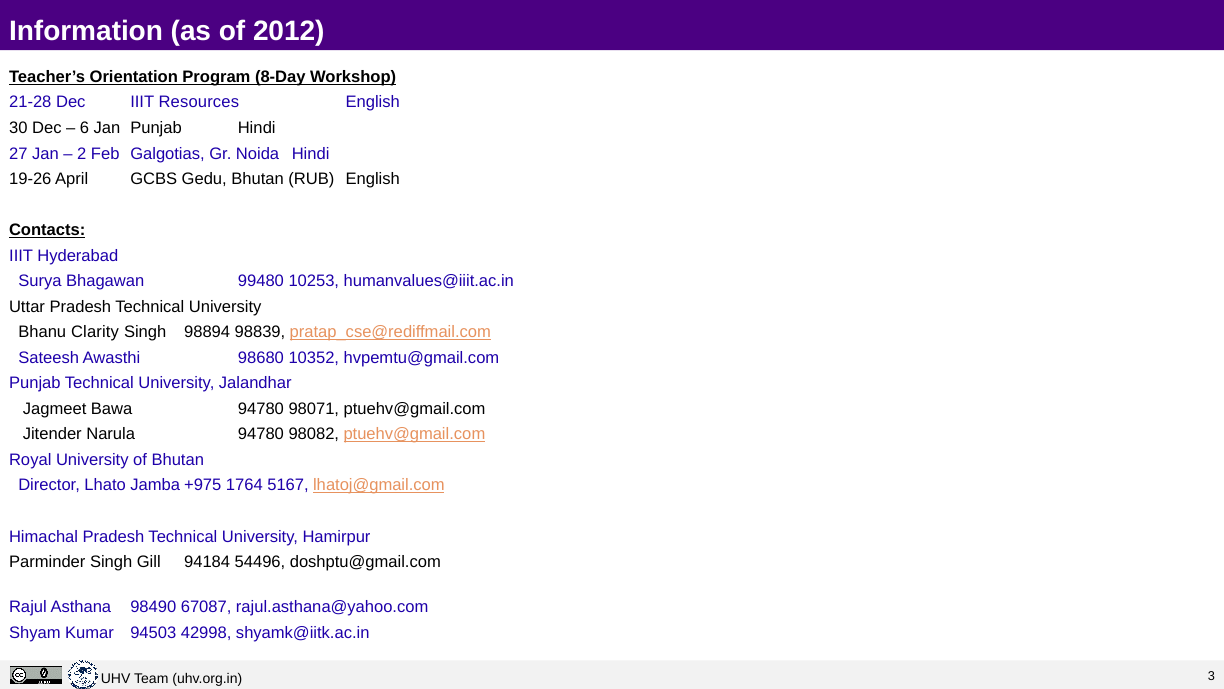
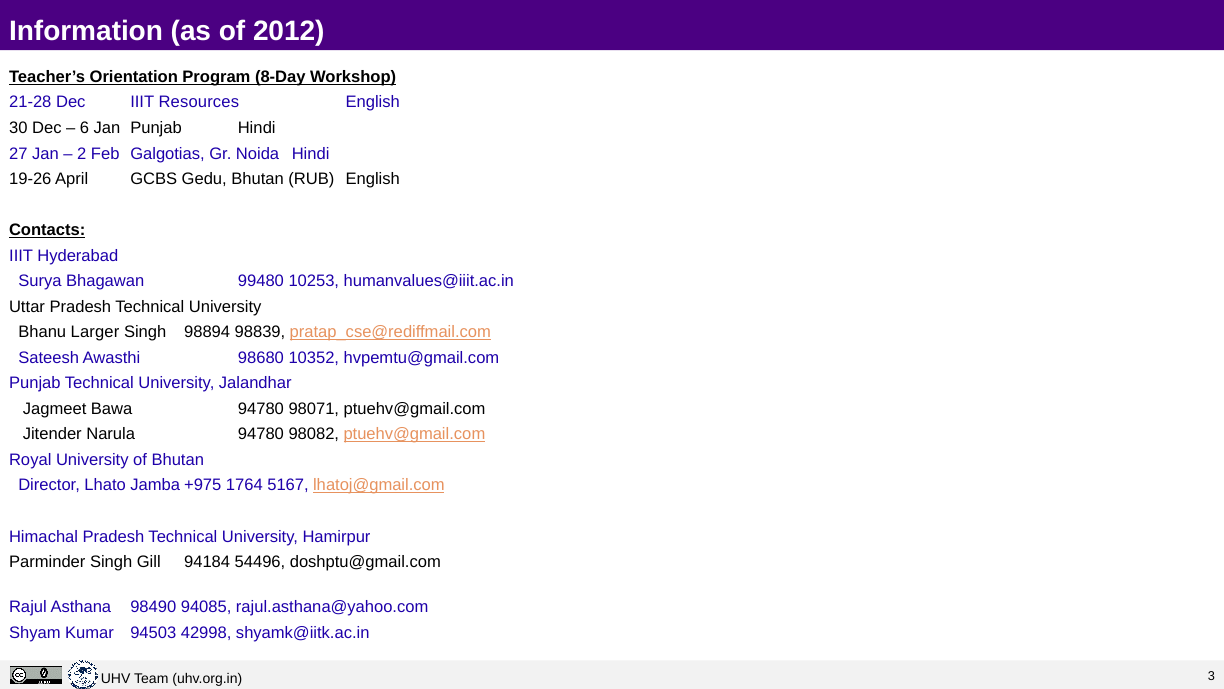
Clarity: Clarity -> Larger
67087: 67087 -> 94085
